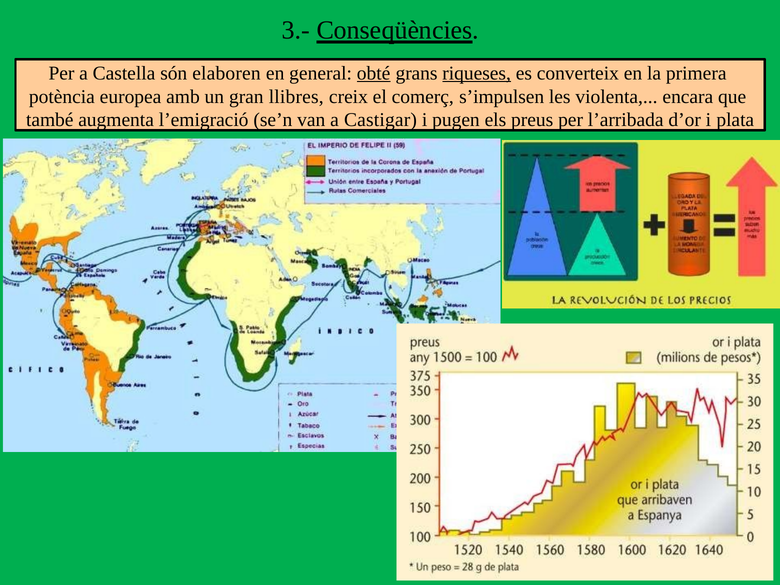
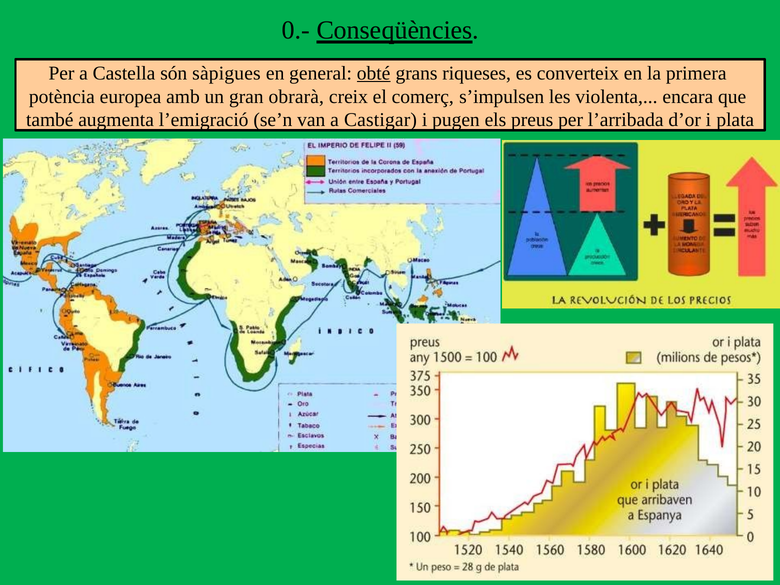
3.-: 3.- -> 0.-
elaboren: elaboren -> sàpigues
riqueses underline: present -> none
llibres: llibres -> obrarà
